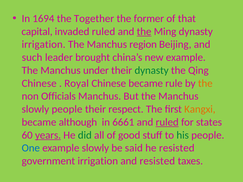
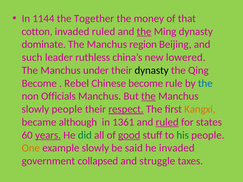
1694: 1694 -> 1144
former: former -> money
capital: capital -> cotton
irrigation at (44, 45): irrigation -> dominate
brought: brought -> ruthless
new example: example -> lowered
dynasty at (152, 70) colour: green -> black
Chinese at (39, 83): Chinese -> Become
Royal: Royal -> Rebel
Chinese became: became -> become
the at (205, 83) colour: orange -> blue
the at (148, 96) underline: none -> present
respect underline: none -> present
6661: 6661 -> 1361
good underline: none -> present
One colour: blue -> orange
he resisted: resisted -> invaded
government irrigation: irrigation -> collapsed
and resisted: resisted -> struggle
